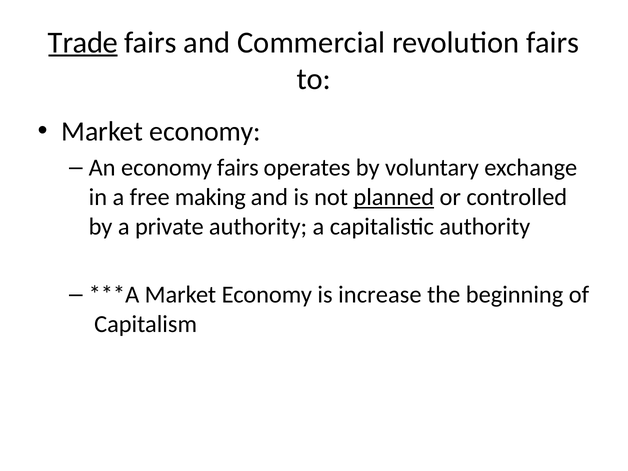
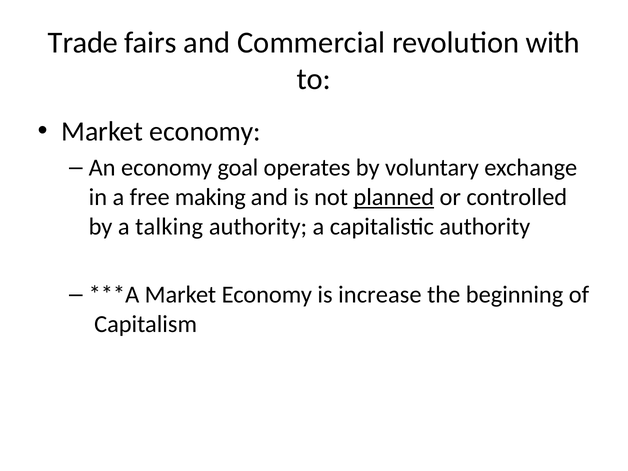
Trade underline: present -> none
revolution fairs: fairs -> with
economy fairs: fairs -> goal
private: private -> talking
